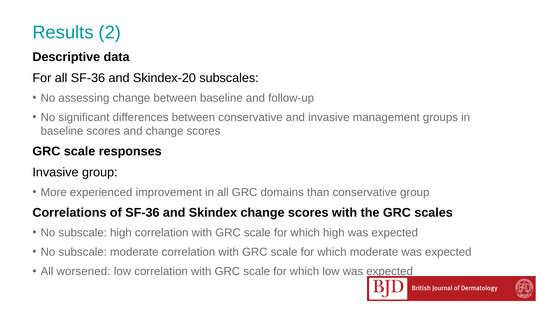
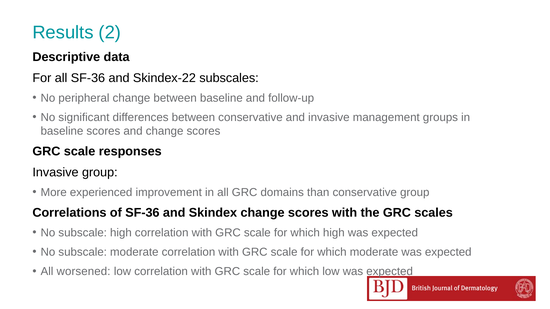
Skindex-20: Skindex-20 -> Skindex-22
assessing: assessing -> peripheral
